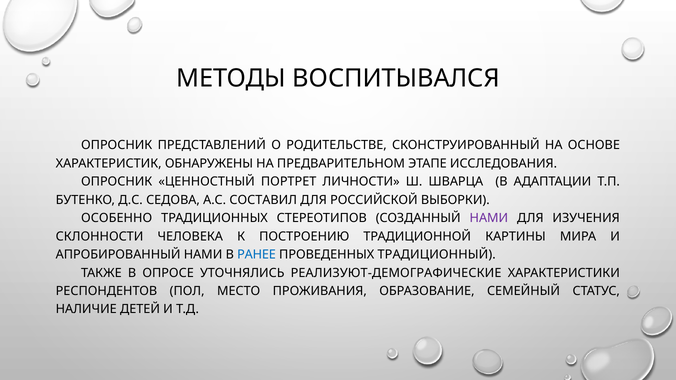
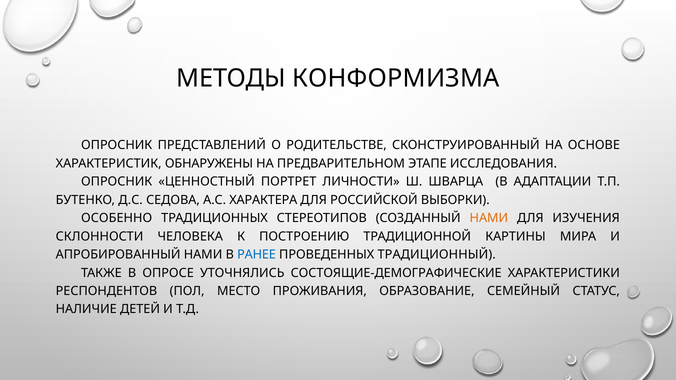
ВОСПИТЫВАЛСЯ: ВОСПИТЫВАЛСЯ -> КОНФОРМИЗМА
СОСТАВИЛ: СОСТАВИЛ -> ХАРАКТЕРА
НАМИ at (489, 218) colour: purple -> orange
РЕАЛИЗУЮТ-ДЕМОГРАФИЧЕСКИЕ: РЕАЛИЗУЮТ-ДЕМОГРАФИЧЕСКИЕ -> СОСТОЯЩИЕ-ДЕМОГРАФИЧЕСКИЕ
